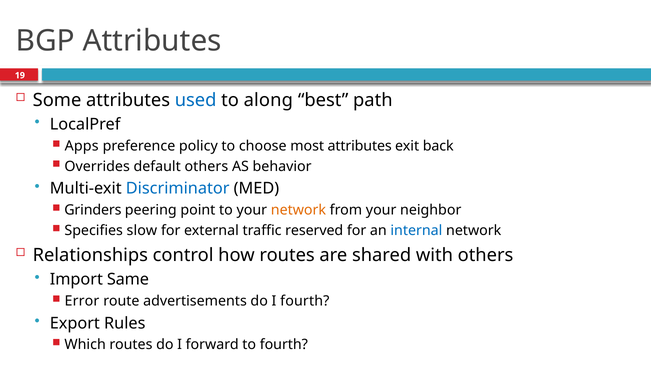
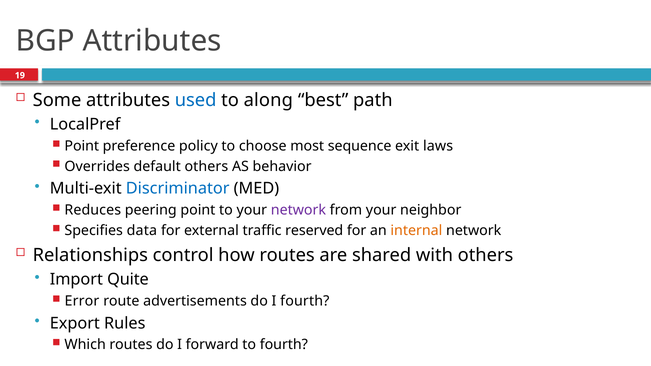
Apps at (82, 146): Apps -> Point
most attributes: attributes -> sequence
back: back -> laws
Grinders: Grinders -> Reduces
network at (298, 210) colour: orange -> purple
slow: slow -> data
internal colour: blue -> orange
Same: Same -> Quite
